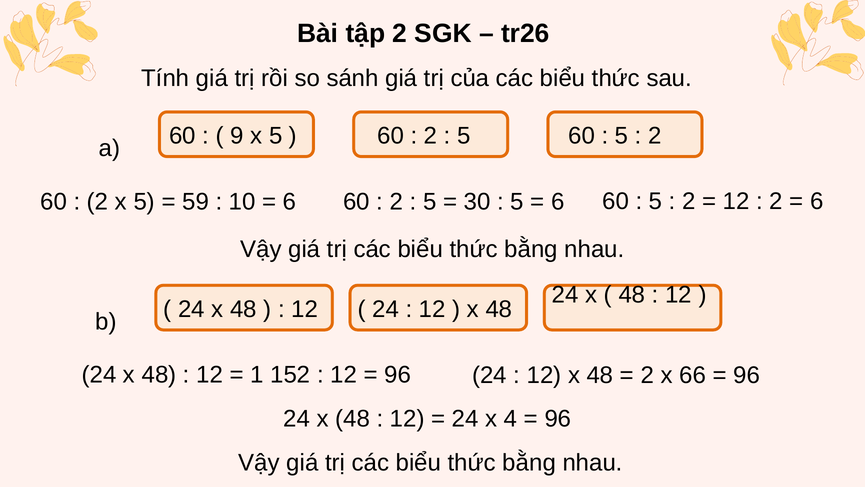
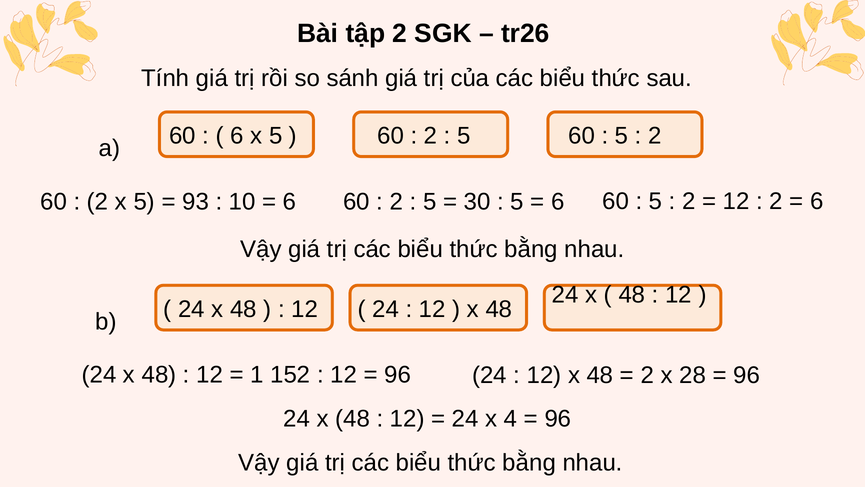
9 at (237, 136): 9 -> 6
59: 59 -> 93
66: 66 -> 28
